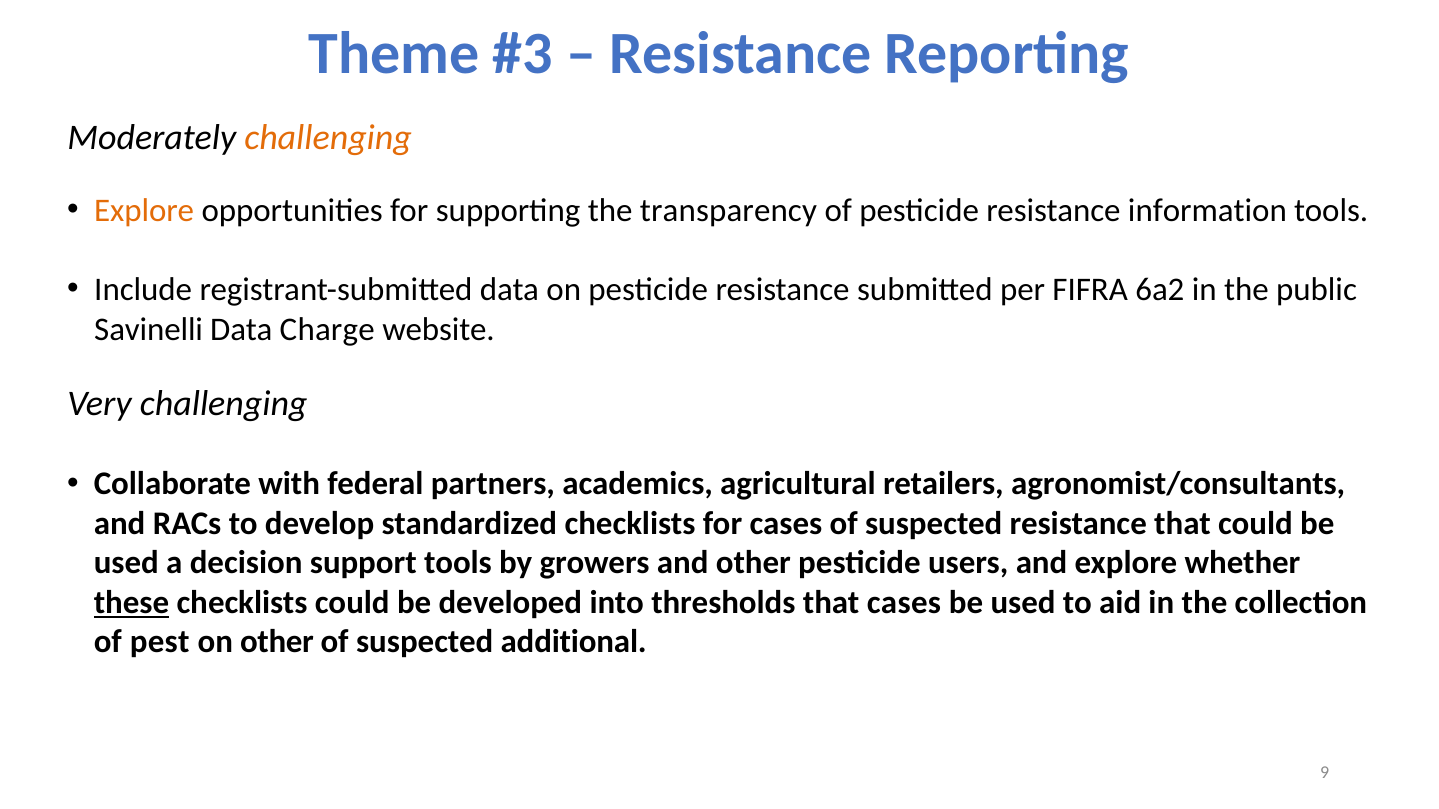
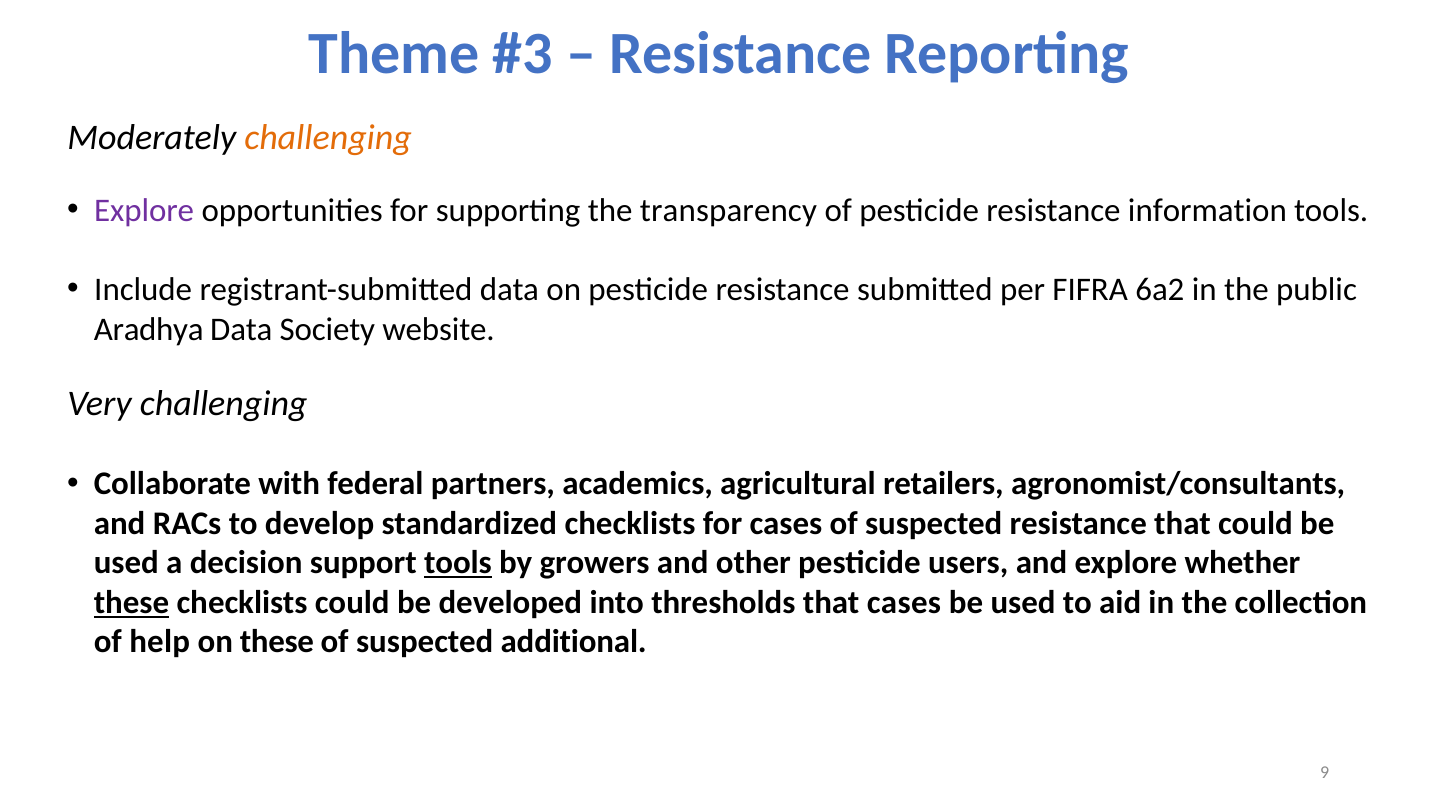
Explore at (144, 211) colour: orange -> purple
Savinelli: Savinelli -> Aradhya
Charge: Charge -> Society
tools at (458, 563) underline: none -> present
pest: pest -> help
on other: other -> these
